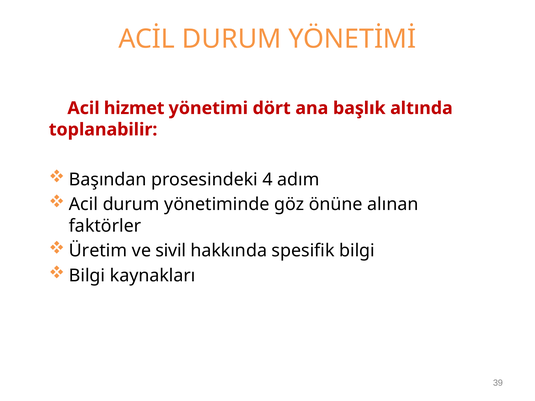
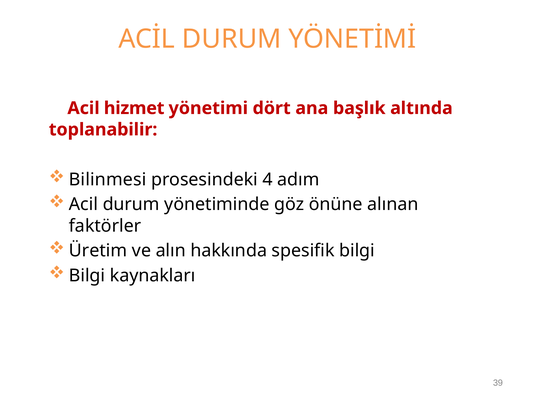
Başından: Başından -> Bilinmesi
sivil: sivil -> alın
